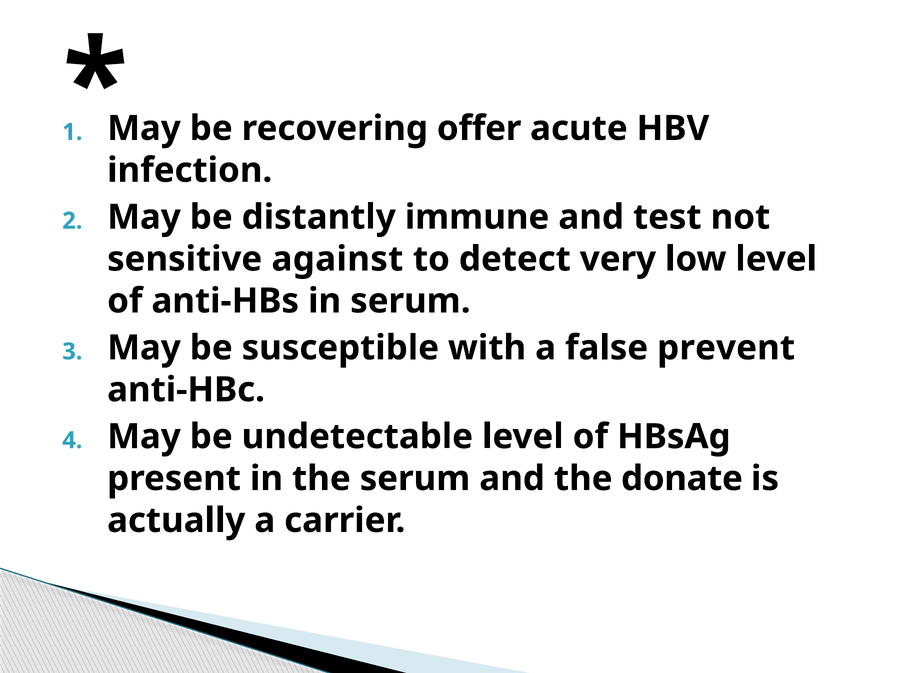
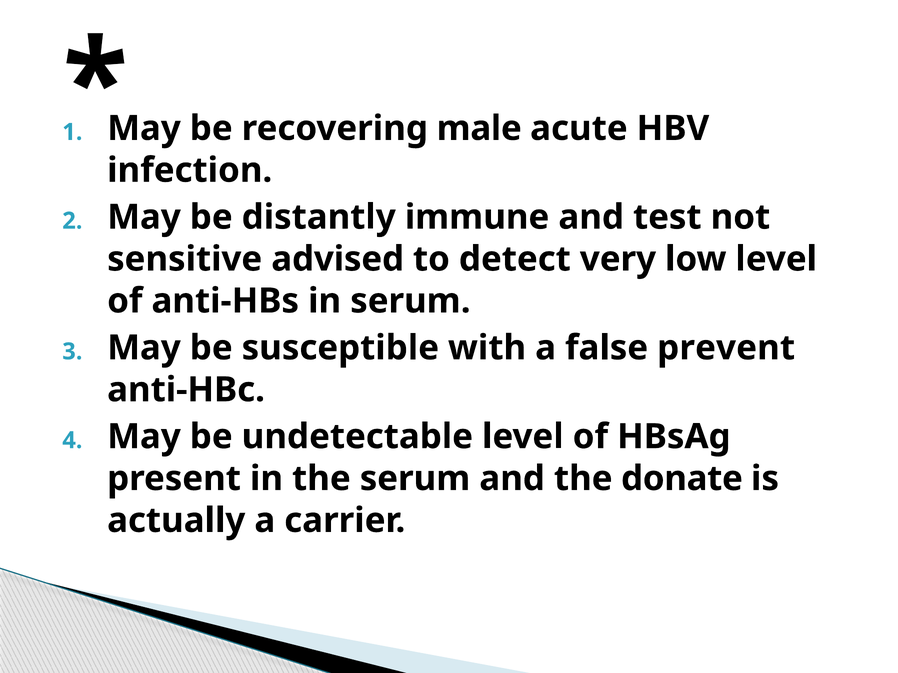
offer: offer -> male
against: against -> advised
